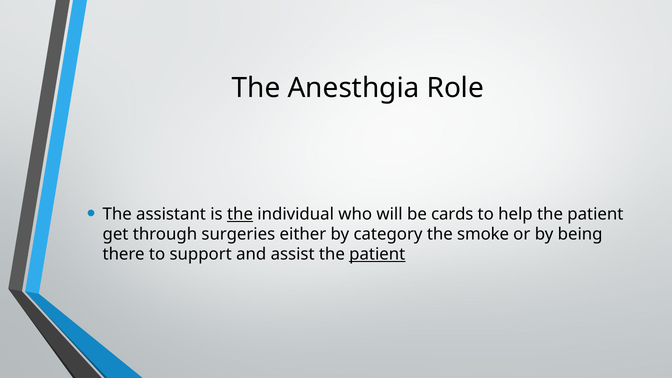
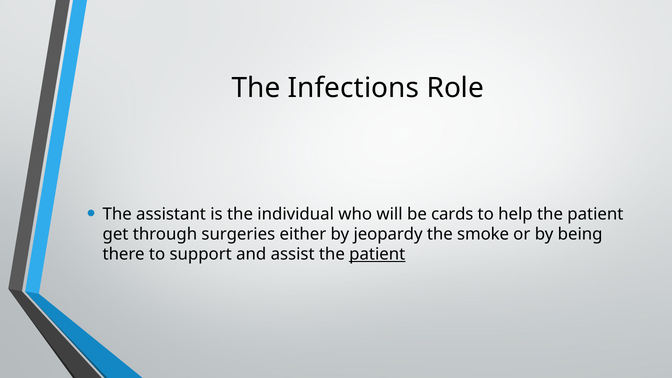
Anesthgia: Anesthgia -> Infections
the at (240, 214) underline: present -> none
category: category -> jeopardy
